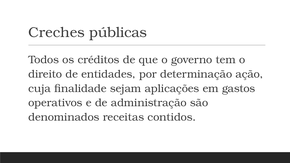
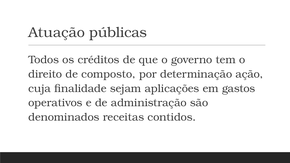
Creches: Creches -> Atuação
entidades: entidades -> composto
